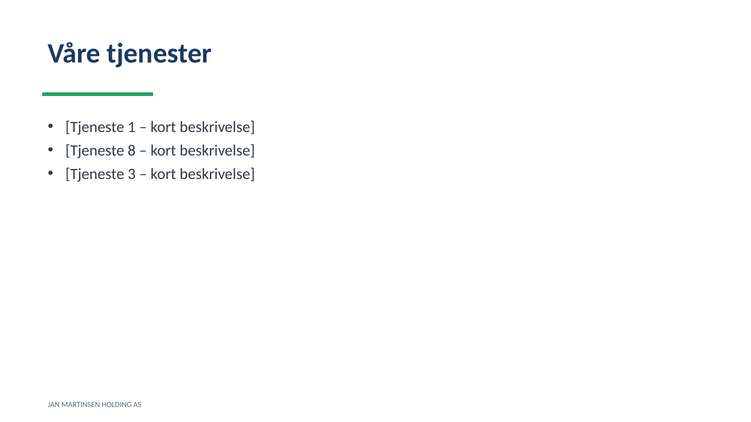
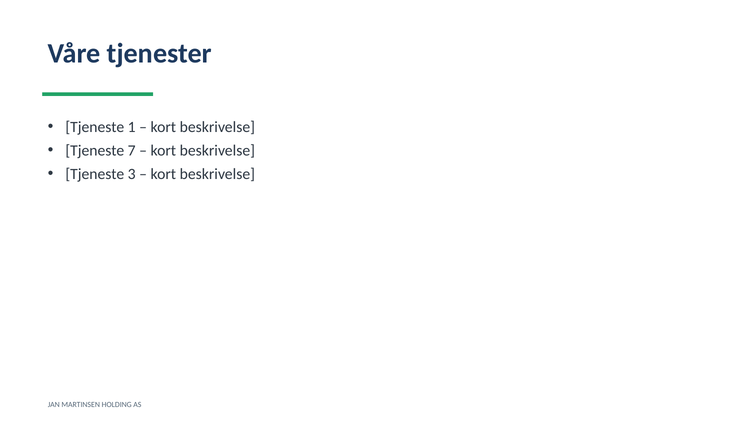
8: 8 -> 7
